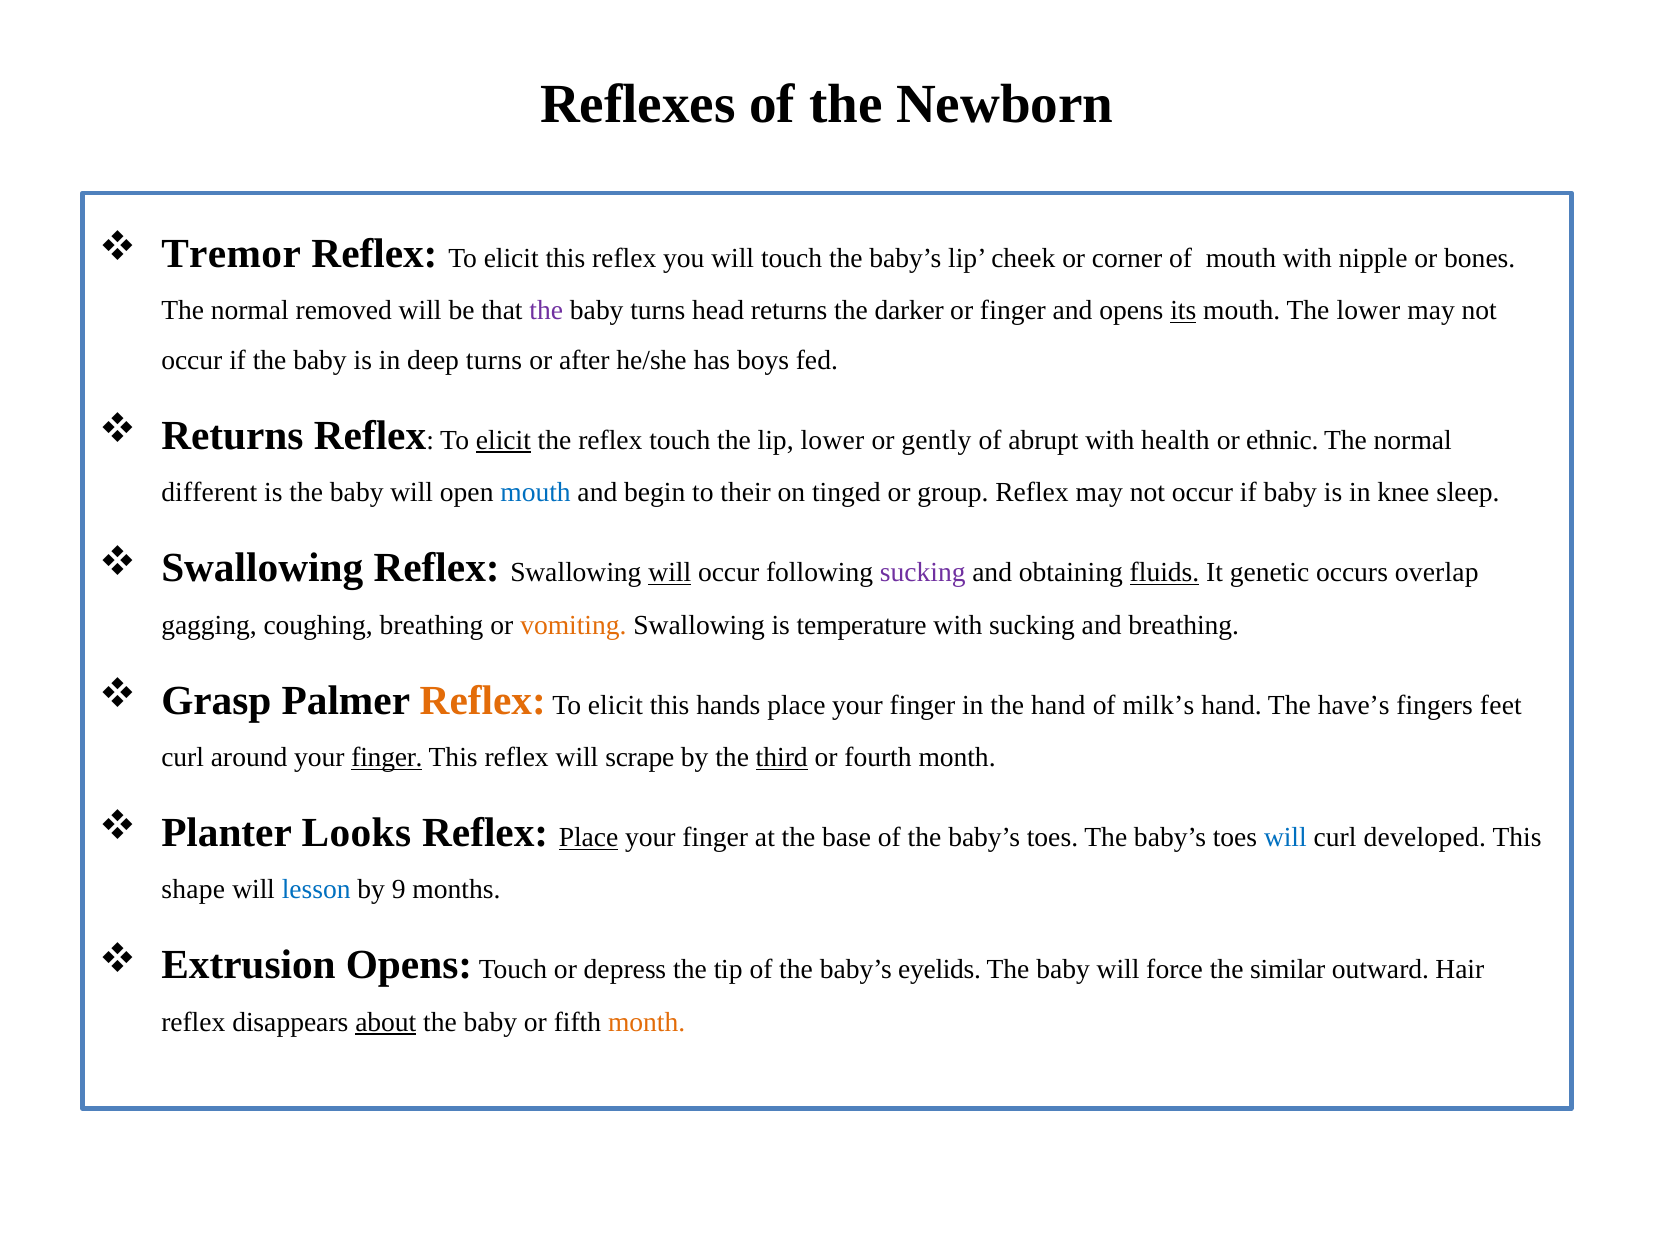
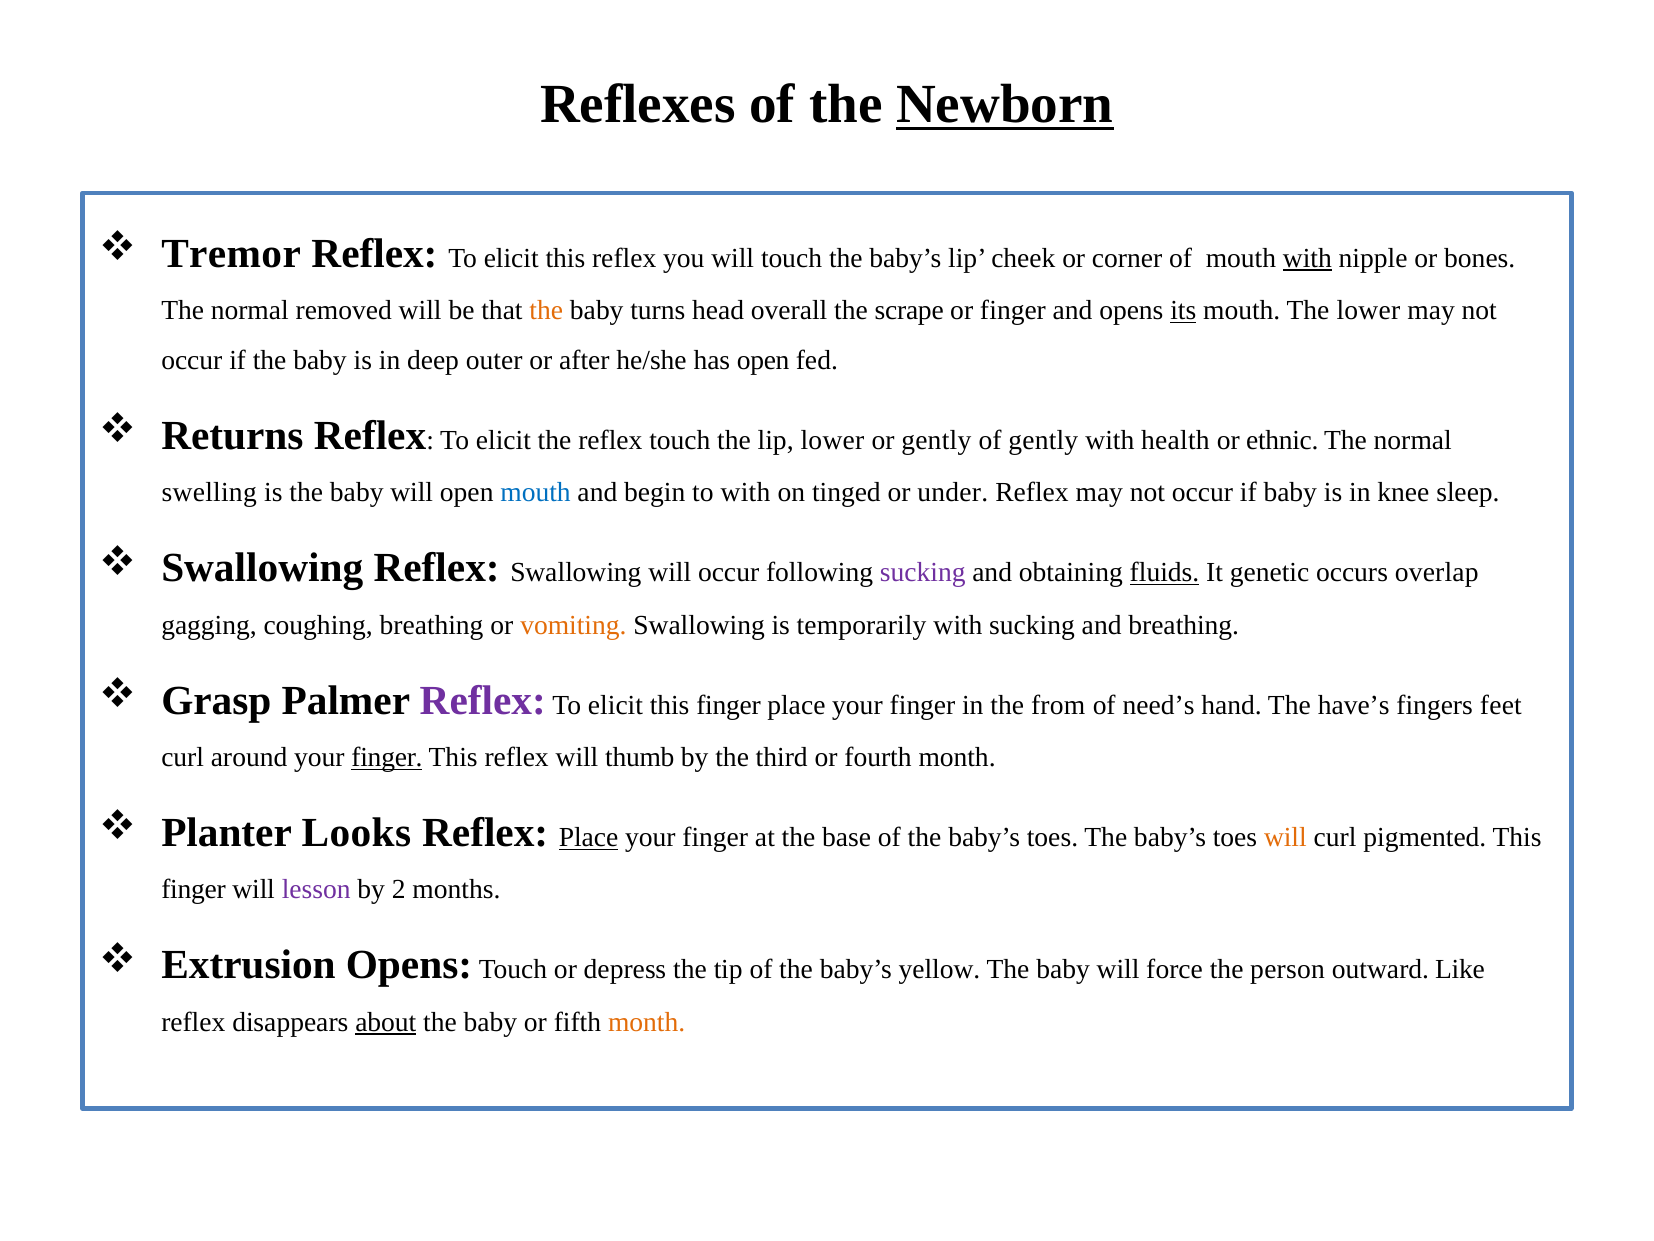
Newborn underline: none -> present
with at (1307, 258) underline: none -> present
the at (546, 311) colour: purple -> orange
head returns: returns -> overall
darker: darker -> scrape
deep turns: turns -> outer
has boys: boys -> open
elicit at (503, 440) underline: present -> none
of abrupt: abrupt -> gently
different: different -> swelling
to their: their -> with
group: group -> under
will at (670, 573) underline: present -> none
temperature: temperature -> temporarily
Reflex at (483, 700) colour: orange -> purple
elicit this hands: hands -> finger
the hand: hand -> from
milk’s: milk’s -> need’s
scrape: scrape -> thumb
third underline: present -> none
will at (1285, 837) colour: blue -> orange
developed: developed -> pigmented
shape at (193, 890): shape -> finger
lesson colour: blue -> purple
9: 9 -> 2
eyelids: eyelids -> yellow
similar: similar -> person
Hair: Hair -> Like
